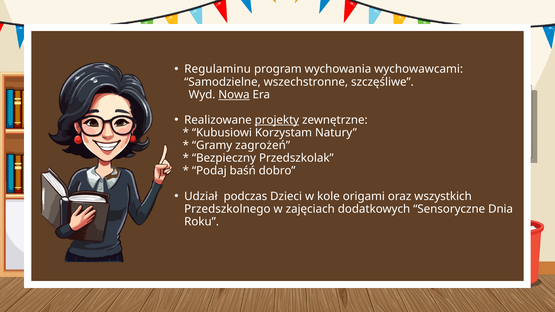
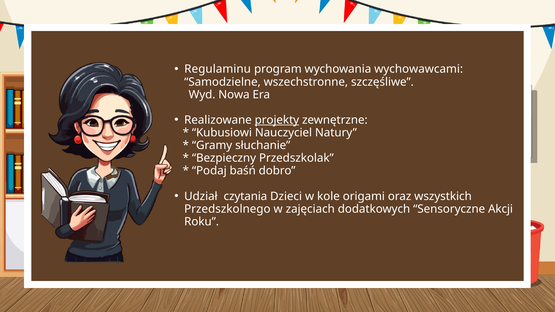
Nowa underline: present -> none
Korzystam: Korzystam -> Nauczyciel
zagrożeń: zagrożeń -> słuchanie
podczas: podczas -> czytania
Dnia: Dnia -> Akcji
